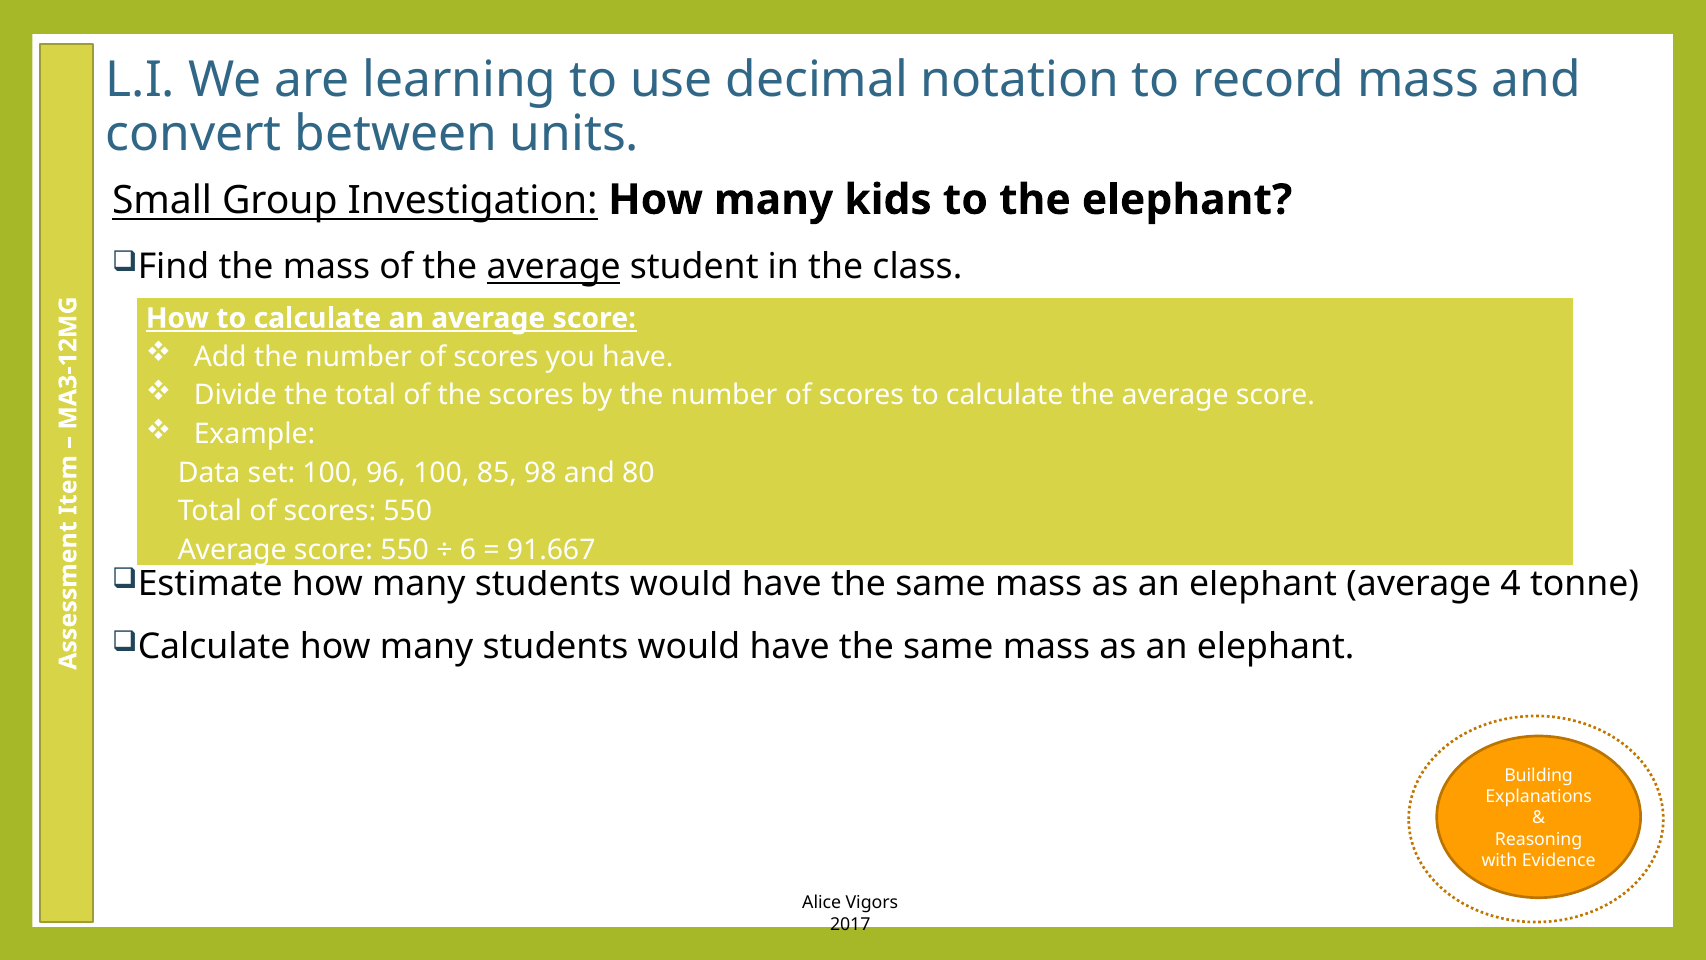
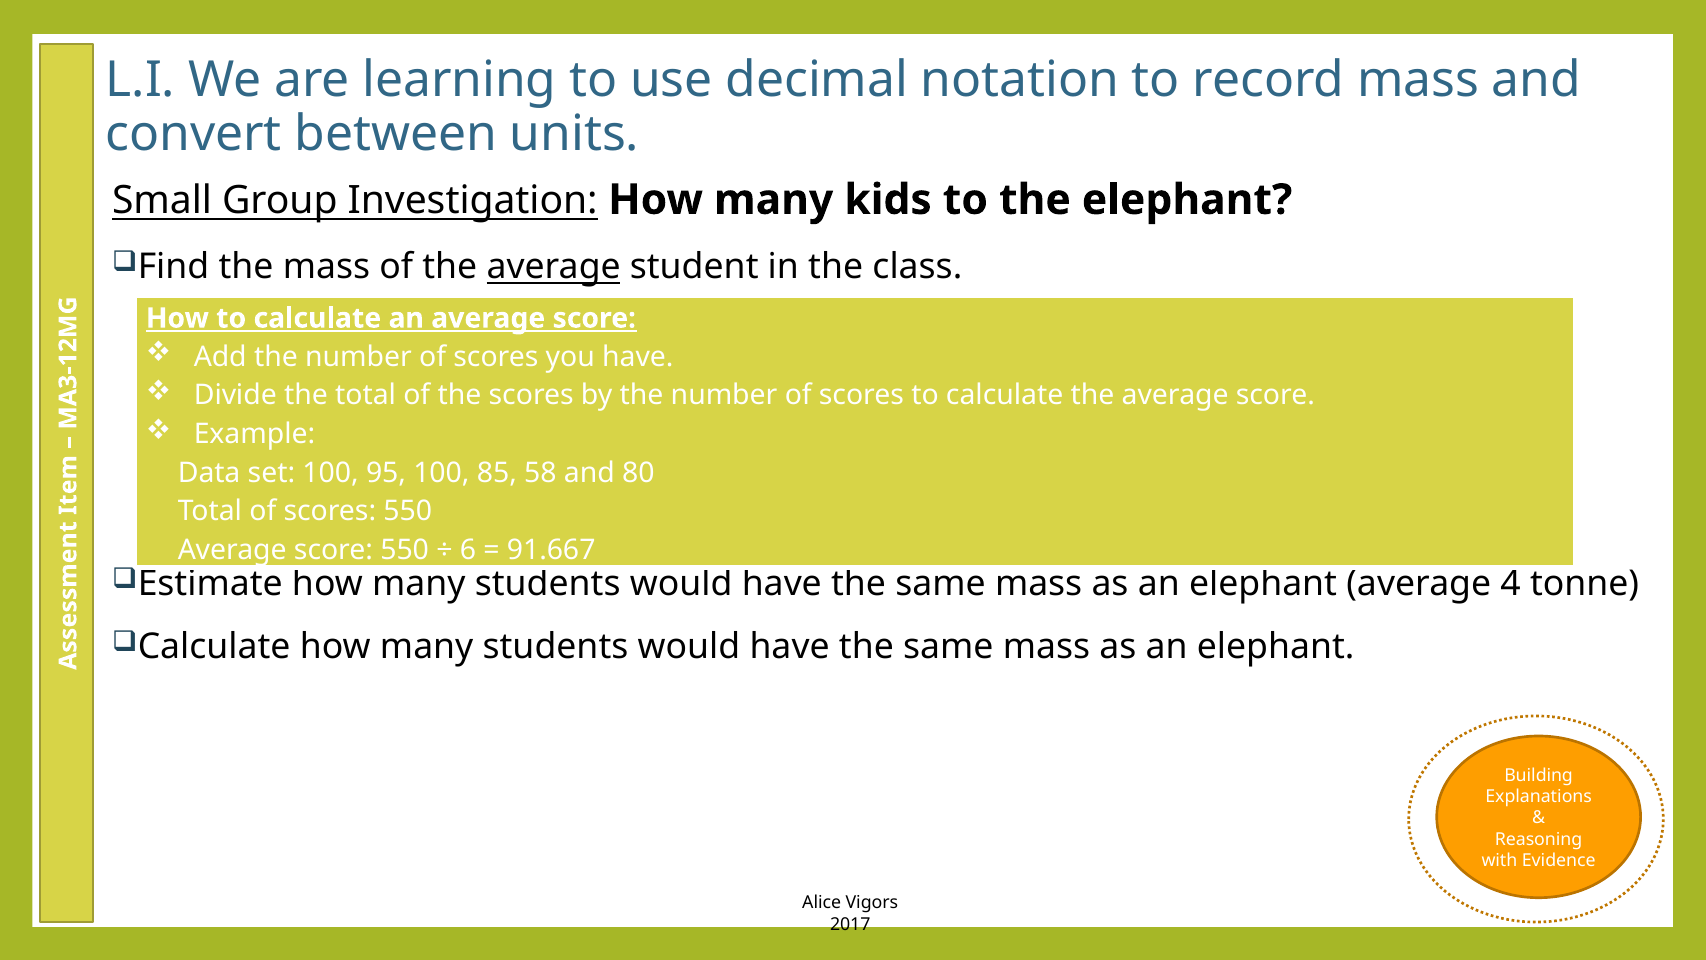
96: 96 -> 95
98: 98 -> 58
